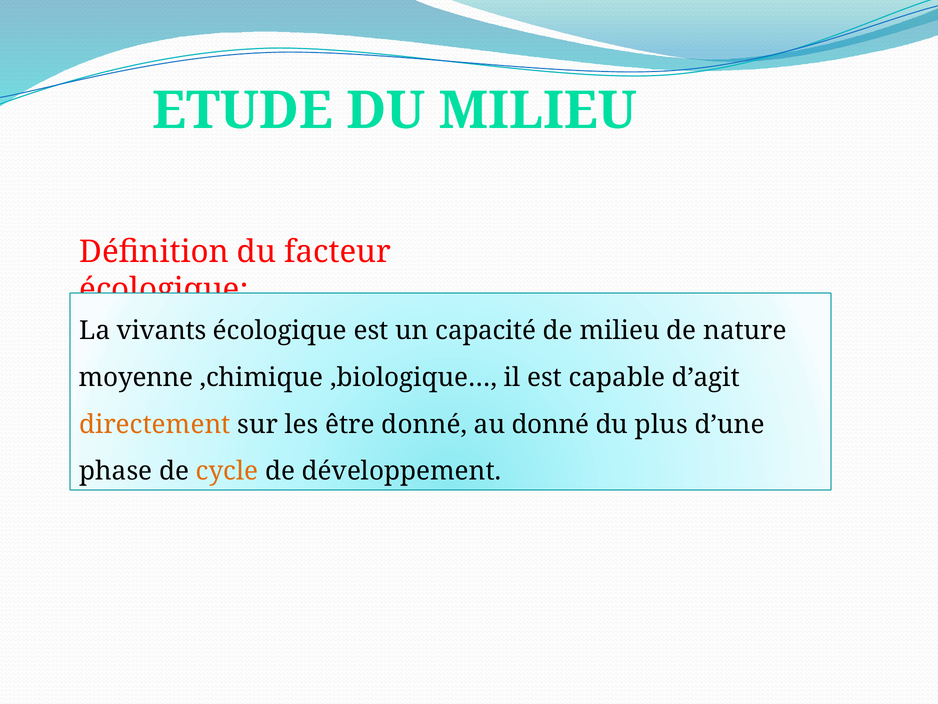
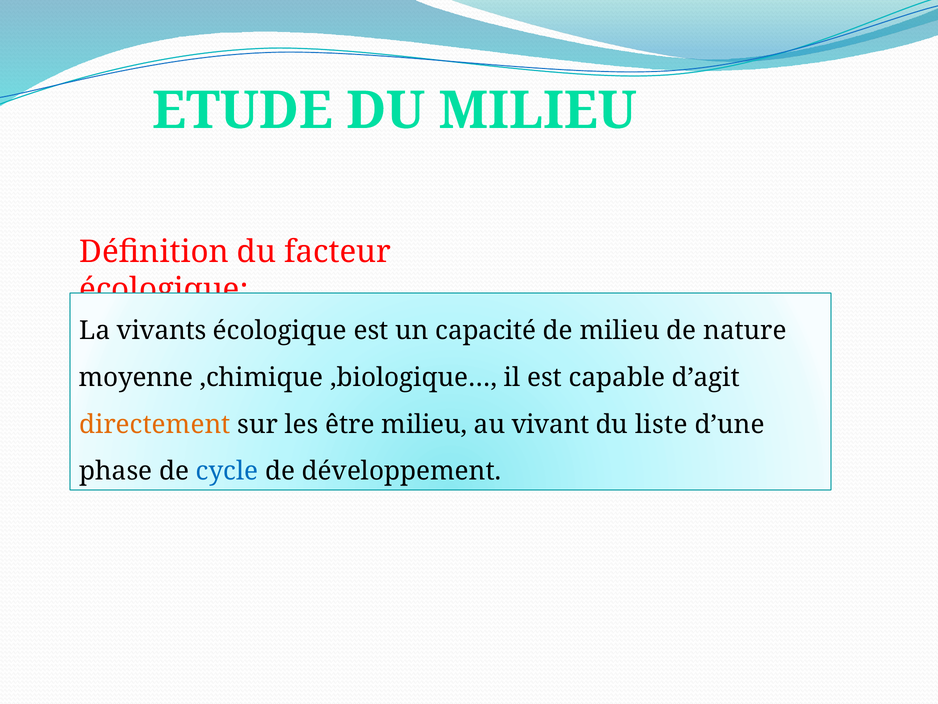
être donné: donné -> milieu
au donné: donné -> vivant
plus: plus -> liste
cycle colour: orange -> blue
